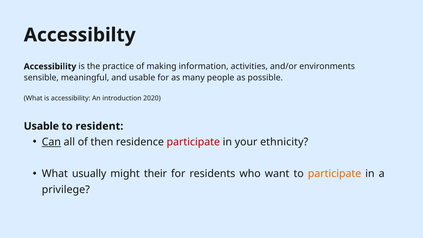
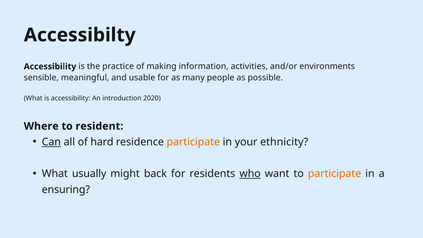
Usable at (41, 126): Usable -> Where
then: then -> hard
participate at (193, 142) colour: red -> orange
their: their -> back
who underline: none -> present
privilege: privilege -> ensuring
